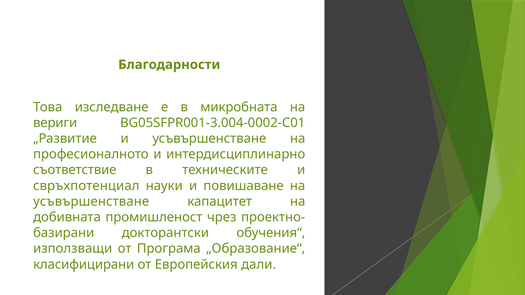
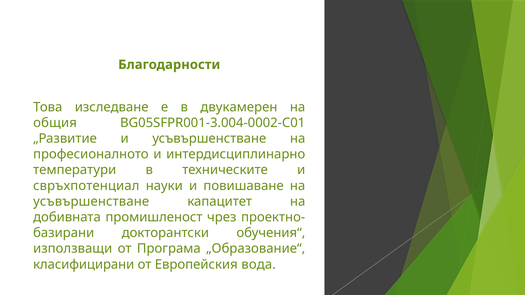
микробната: микробната -> двукамерен
вериги: вериги -> общия
съответствие: съответствие -> температури
дали: дали -> вода
